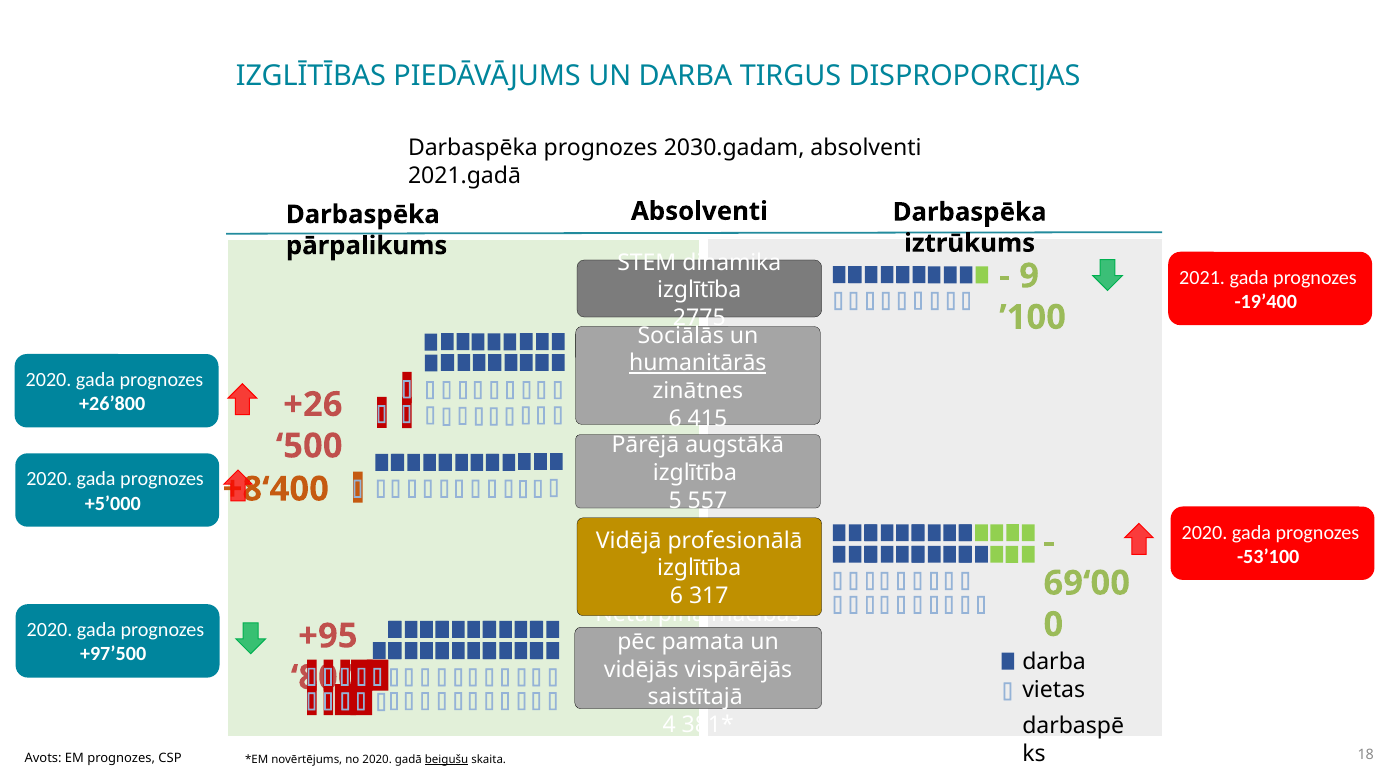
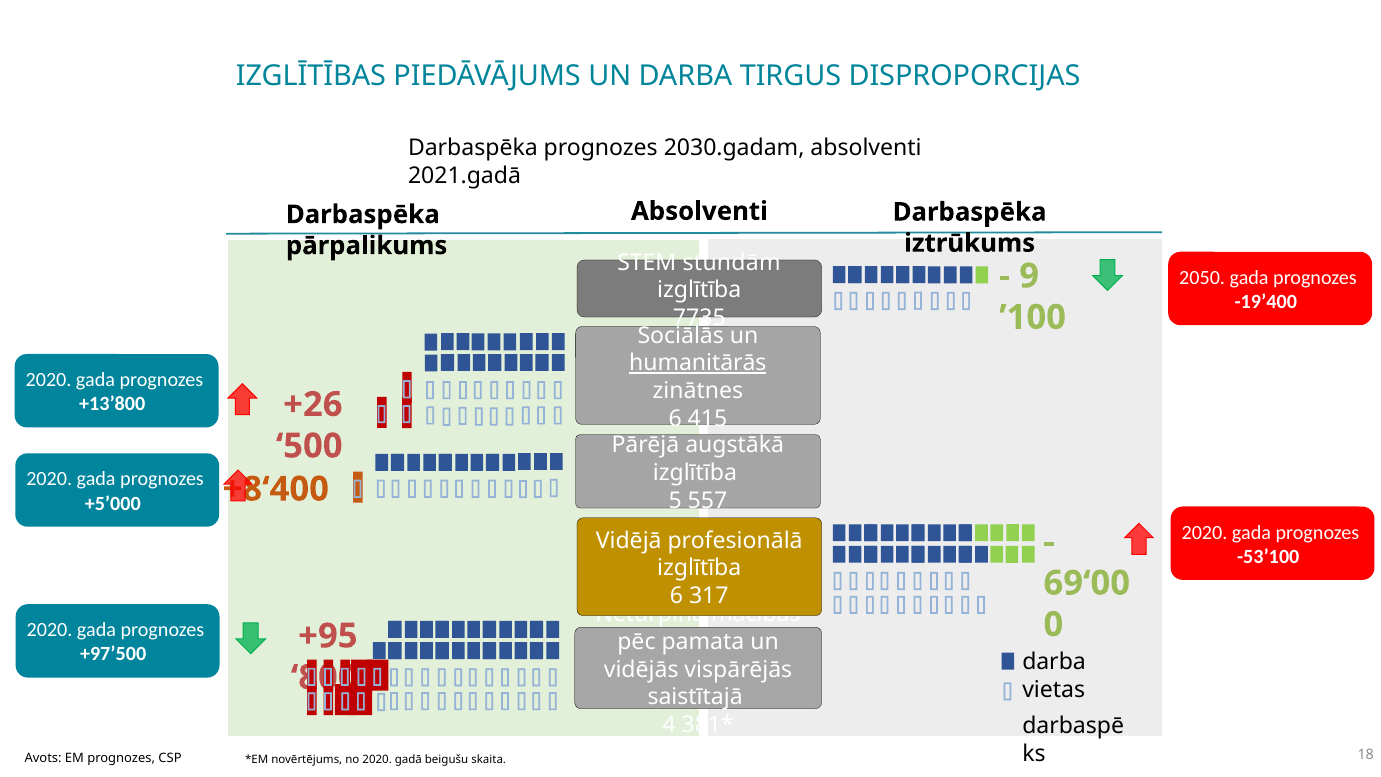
dinamika: dinamika -> stundām
2021: 2021 -> 2050
2775: 2775 -> 7735
+26’800: +26’800 -> +13’800
beigušu underline: present -> none
